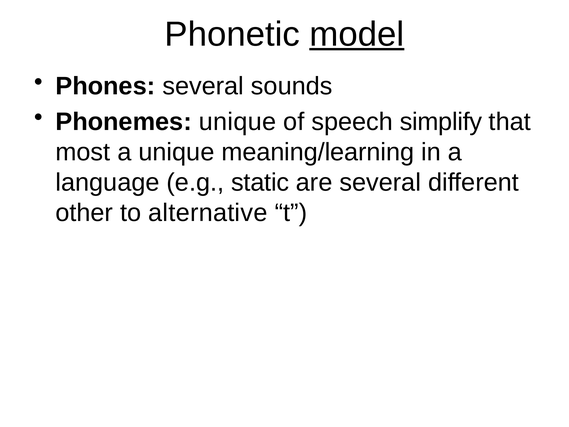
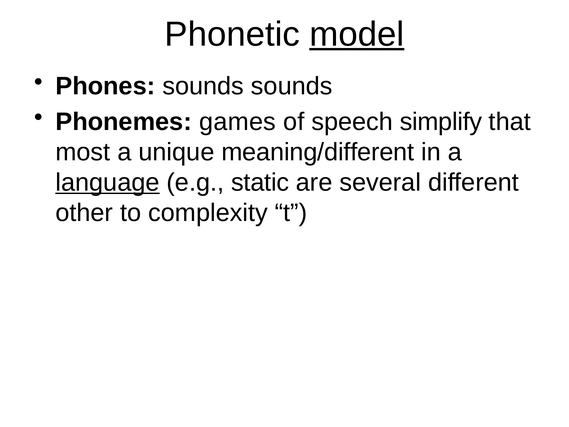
Phones several: several -> sounds
Phonemes unique: unique -> games
meaning/learning: meaning/learning -> meaning/different
language underline: none -> present
alternative: alternative -> complexity
